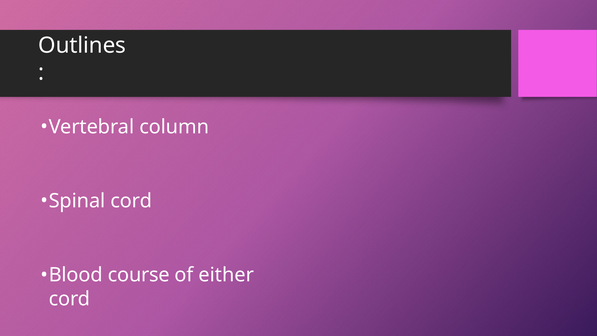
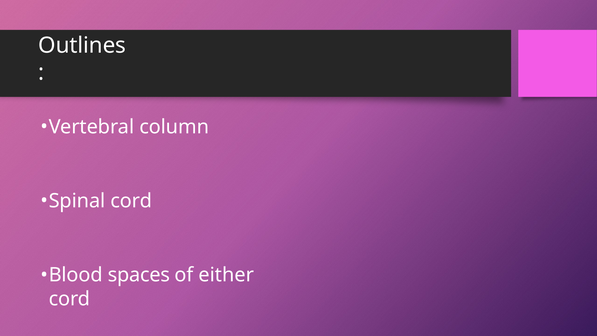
course: course -> spaces
